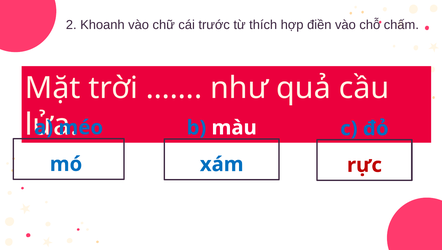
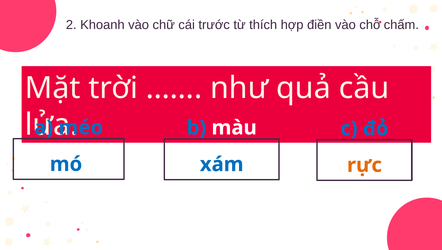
rực colour: red -> orange
